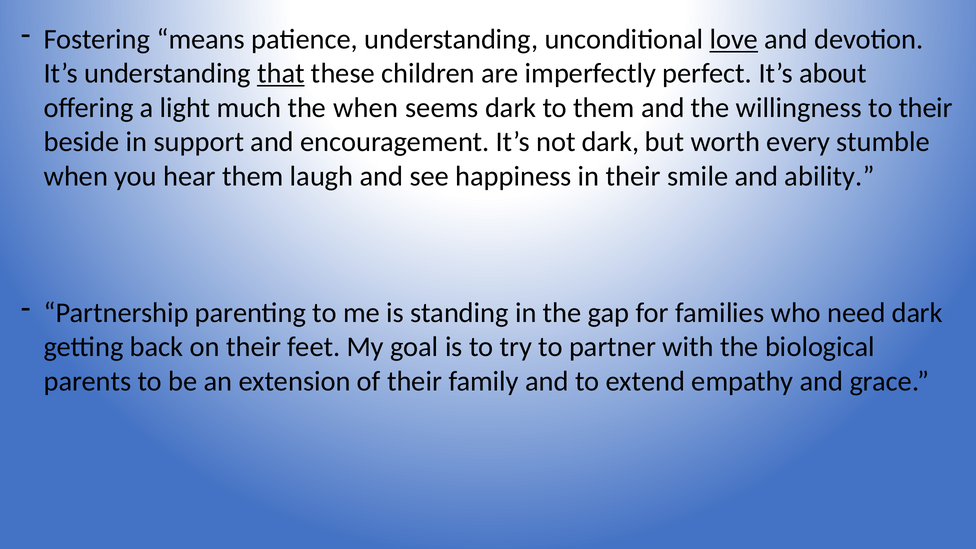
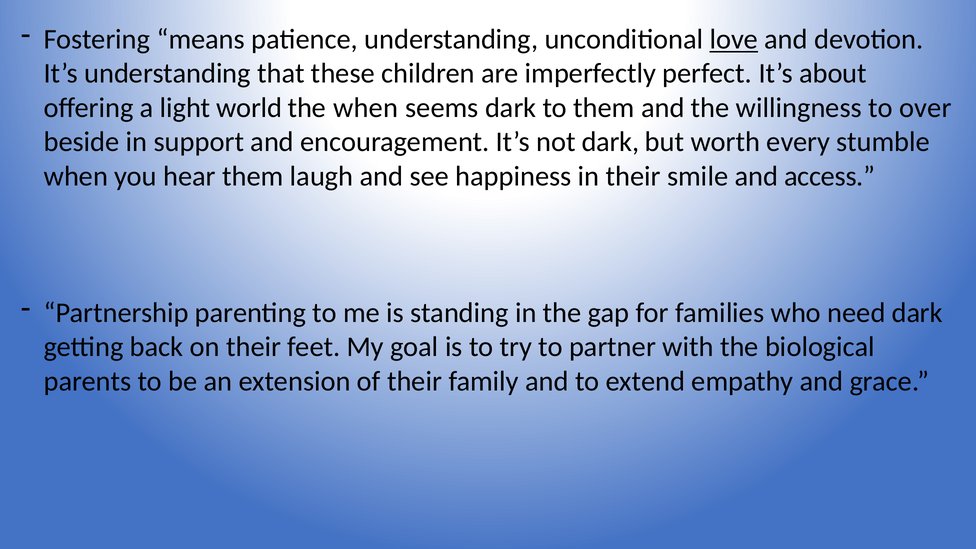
that underline: present -> none
much: much -> world
to their: their -> over
ability: ability -> access
